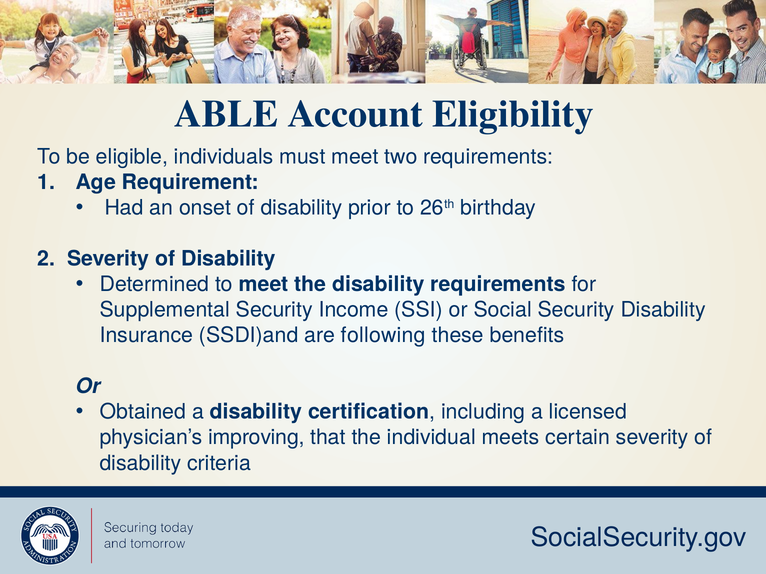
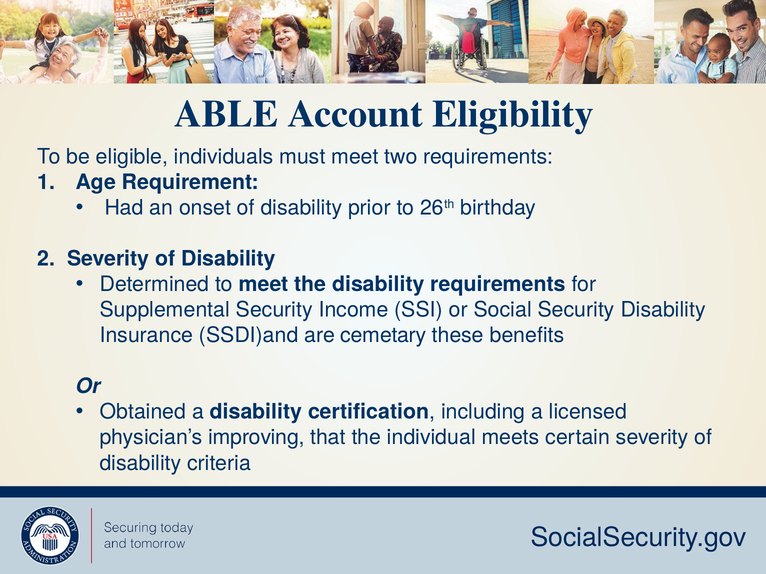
following: following -> cemetary
